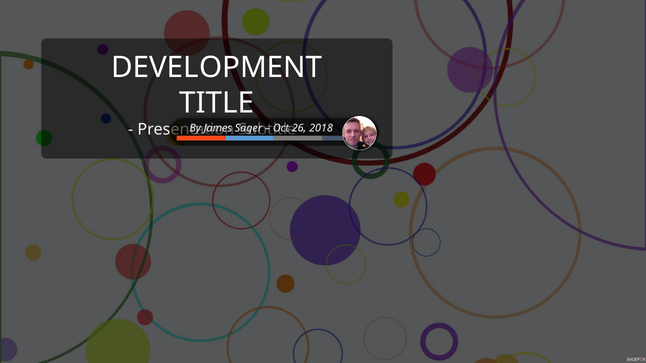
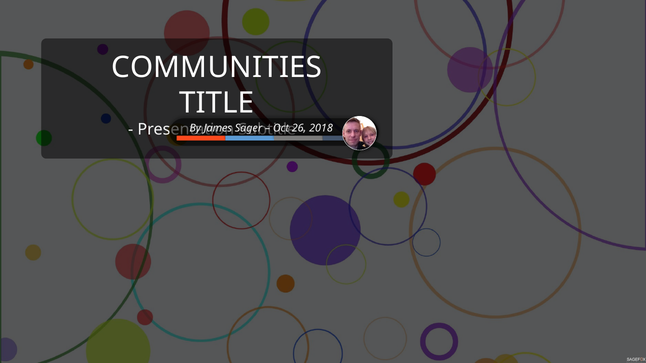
DEVELOPMENT: DEVELOPMENT -> COMMUNITIES
